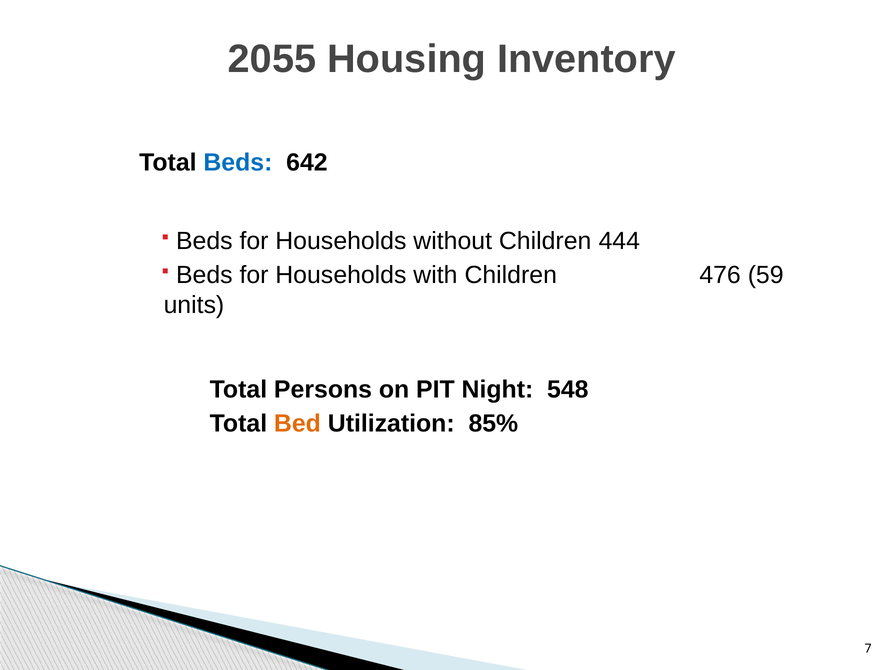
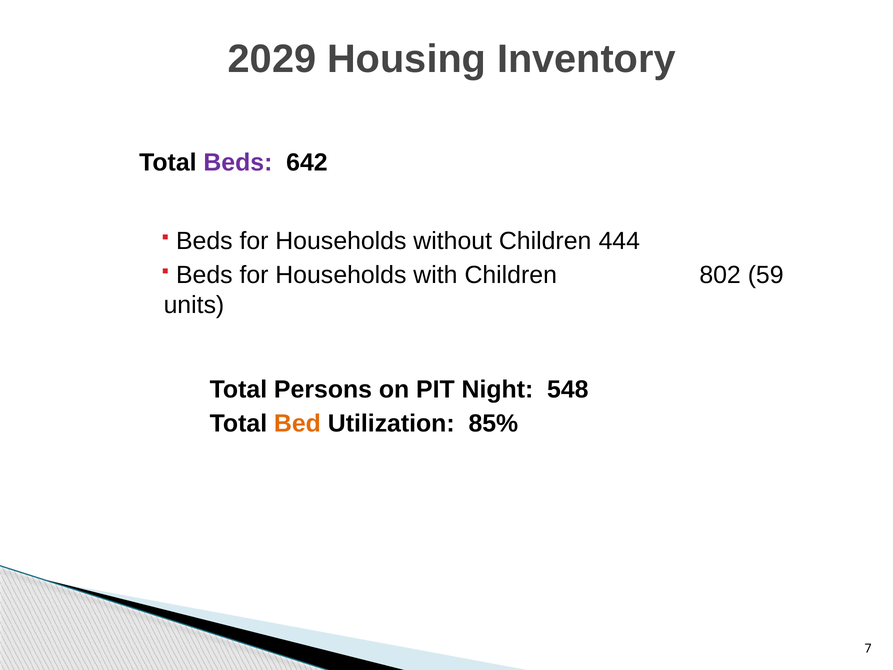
2055: 2055 -> 2029
Beds at (238, 162) colour: blue -> purple
476: 476 -> 802
